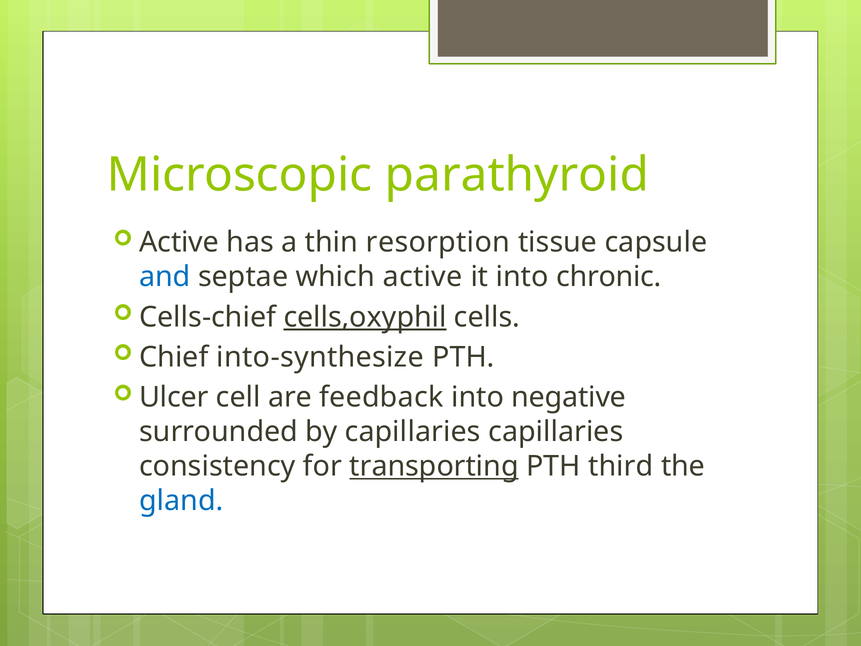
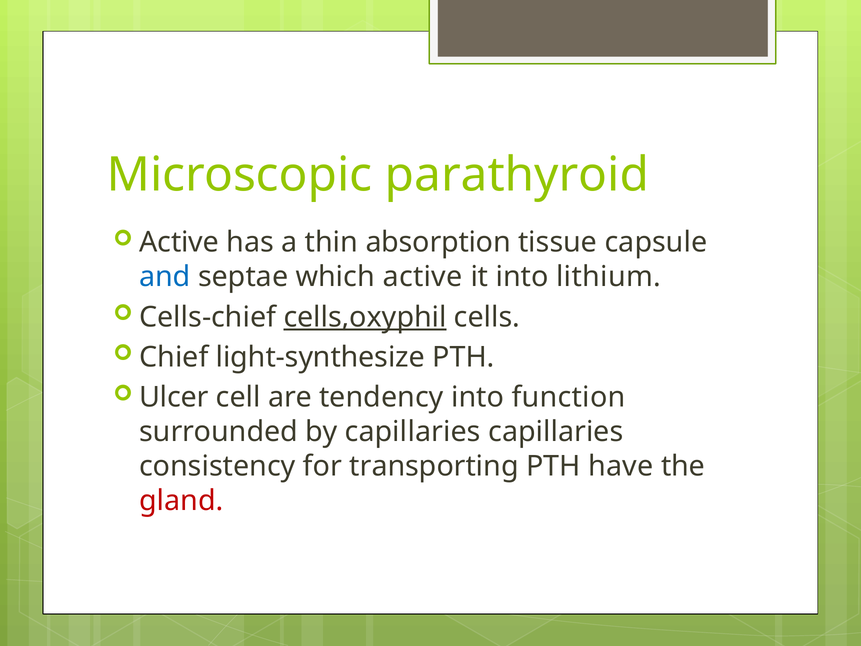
resorption: resorption -> absorption
chronic: chronic -> lithium
into-synthesize: into-synthesize -> light-synthesize
feedback: feedback -> tendency
negative: negative -> function
transporting underline: present -> none
third: third -> have
gland colour: blue -> red
